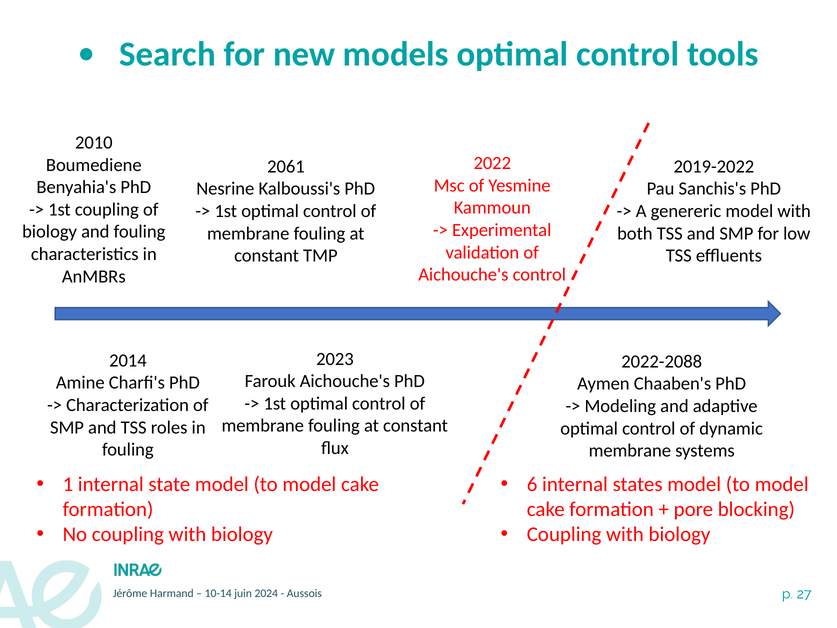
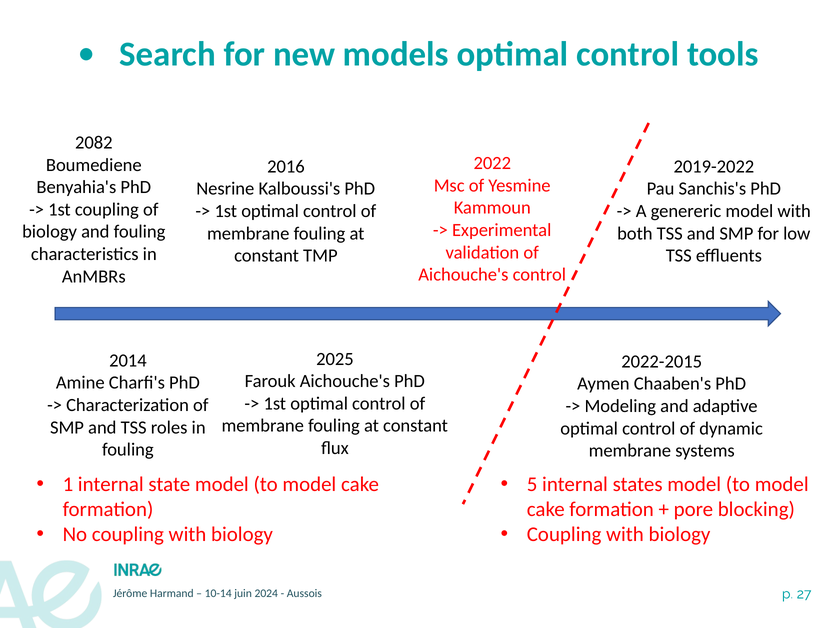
2010: 2010 -> 2082
2061: 2061 -> 2016
2023: 2023 -> 2025
2022-2088: 2022-2088 -> 2022-2015
6: 6 -> 5
